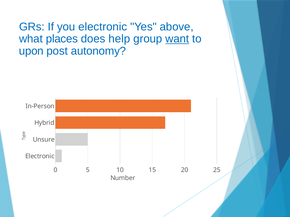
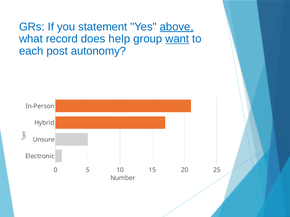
you electronic: electronic -> statement
above underline: none -> present
places: places -> record
upon: upon -> each
